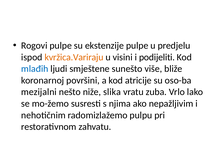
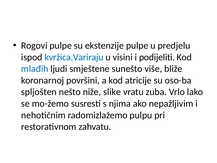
kvržica.Variraju colour: orange -> blue
mezijalni: mezijalni -> spljošten
slika: slika -> slike
